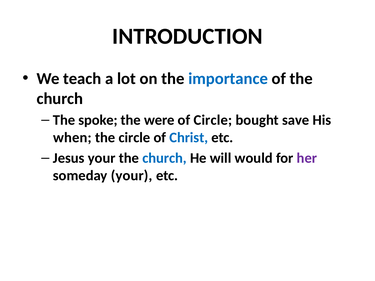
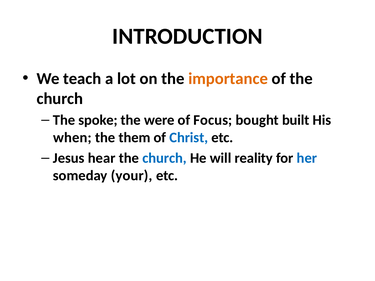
importance colour: blue -> orange
of Circle: Circle -> Focus
save: save -> built
the circle: circle -> them
Jesus your: your -> hear
would: would -> reality
her colour: purple -> blue
